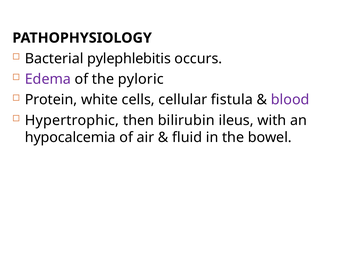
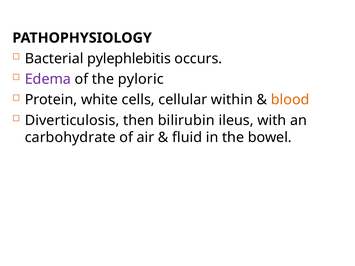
fistula: fistula -> within
blood colour: purple -> orange
Hypertrophic: Hypertrophic -> Diverticulosis
hypocalcemia: hypocalcemia -> carbohydrate
